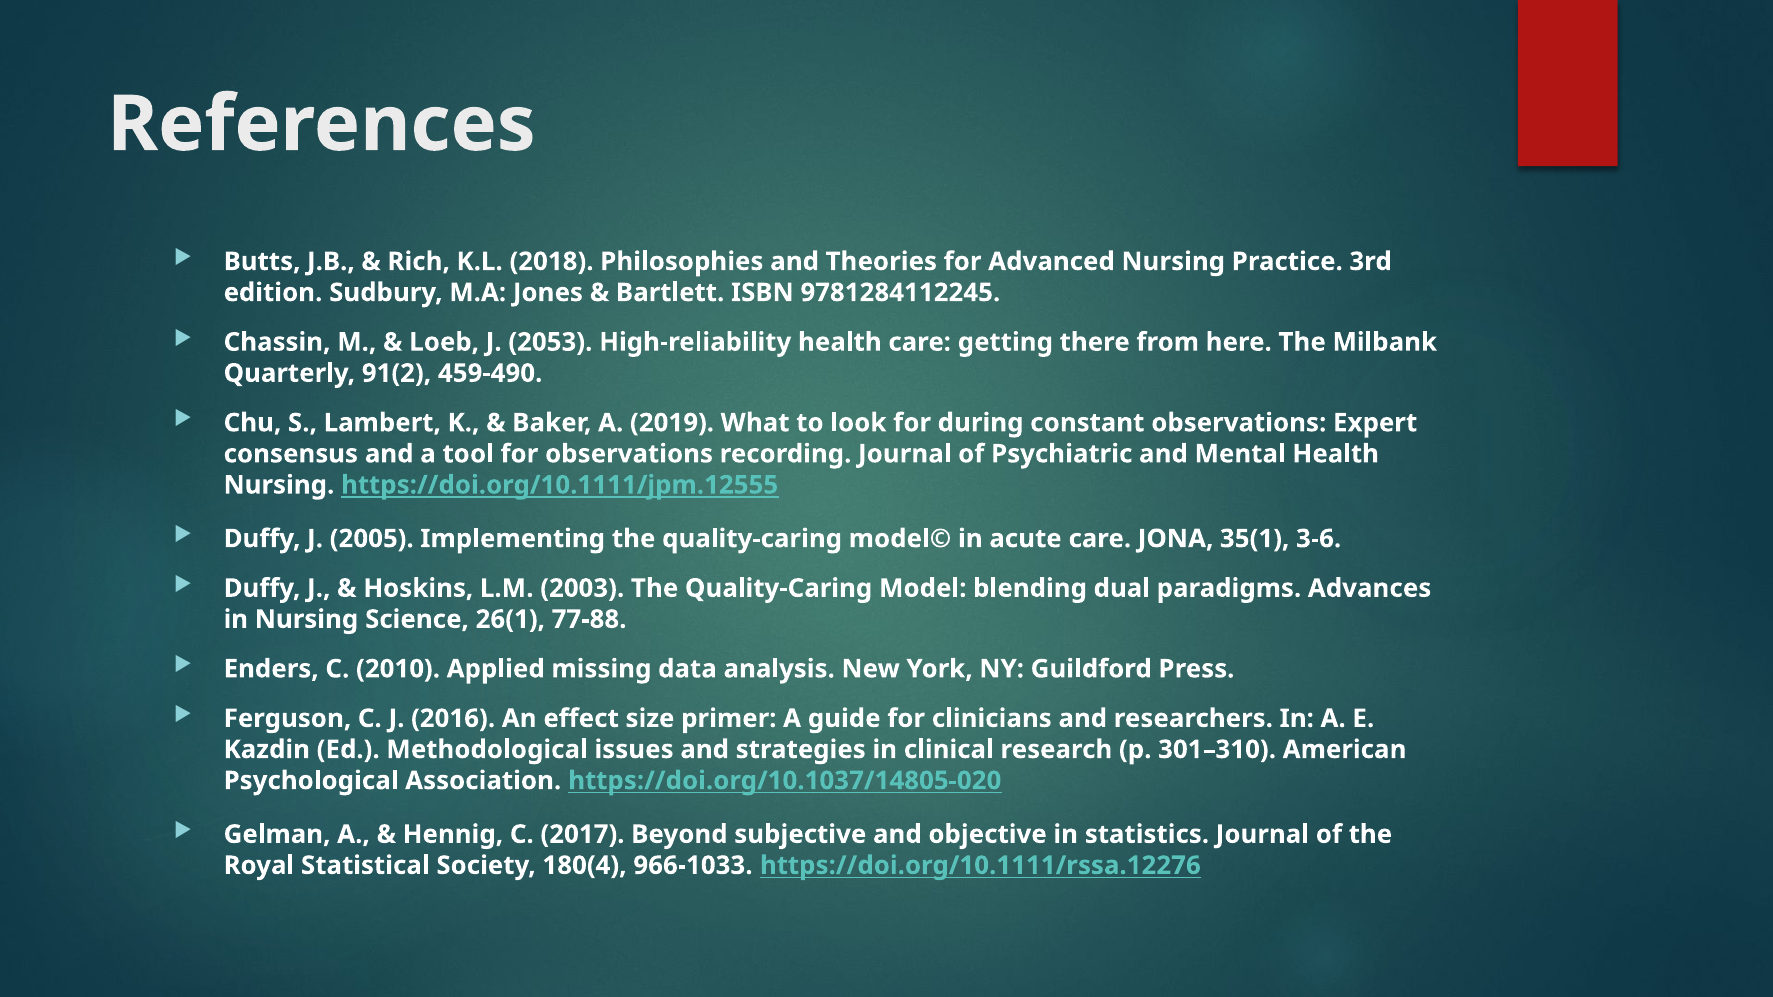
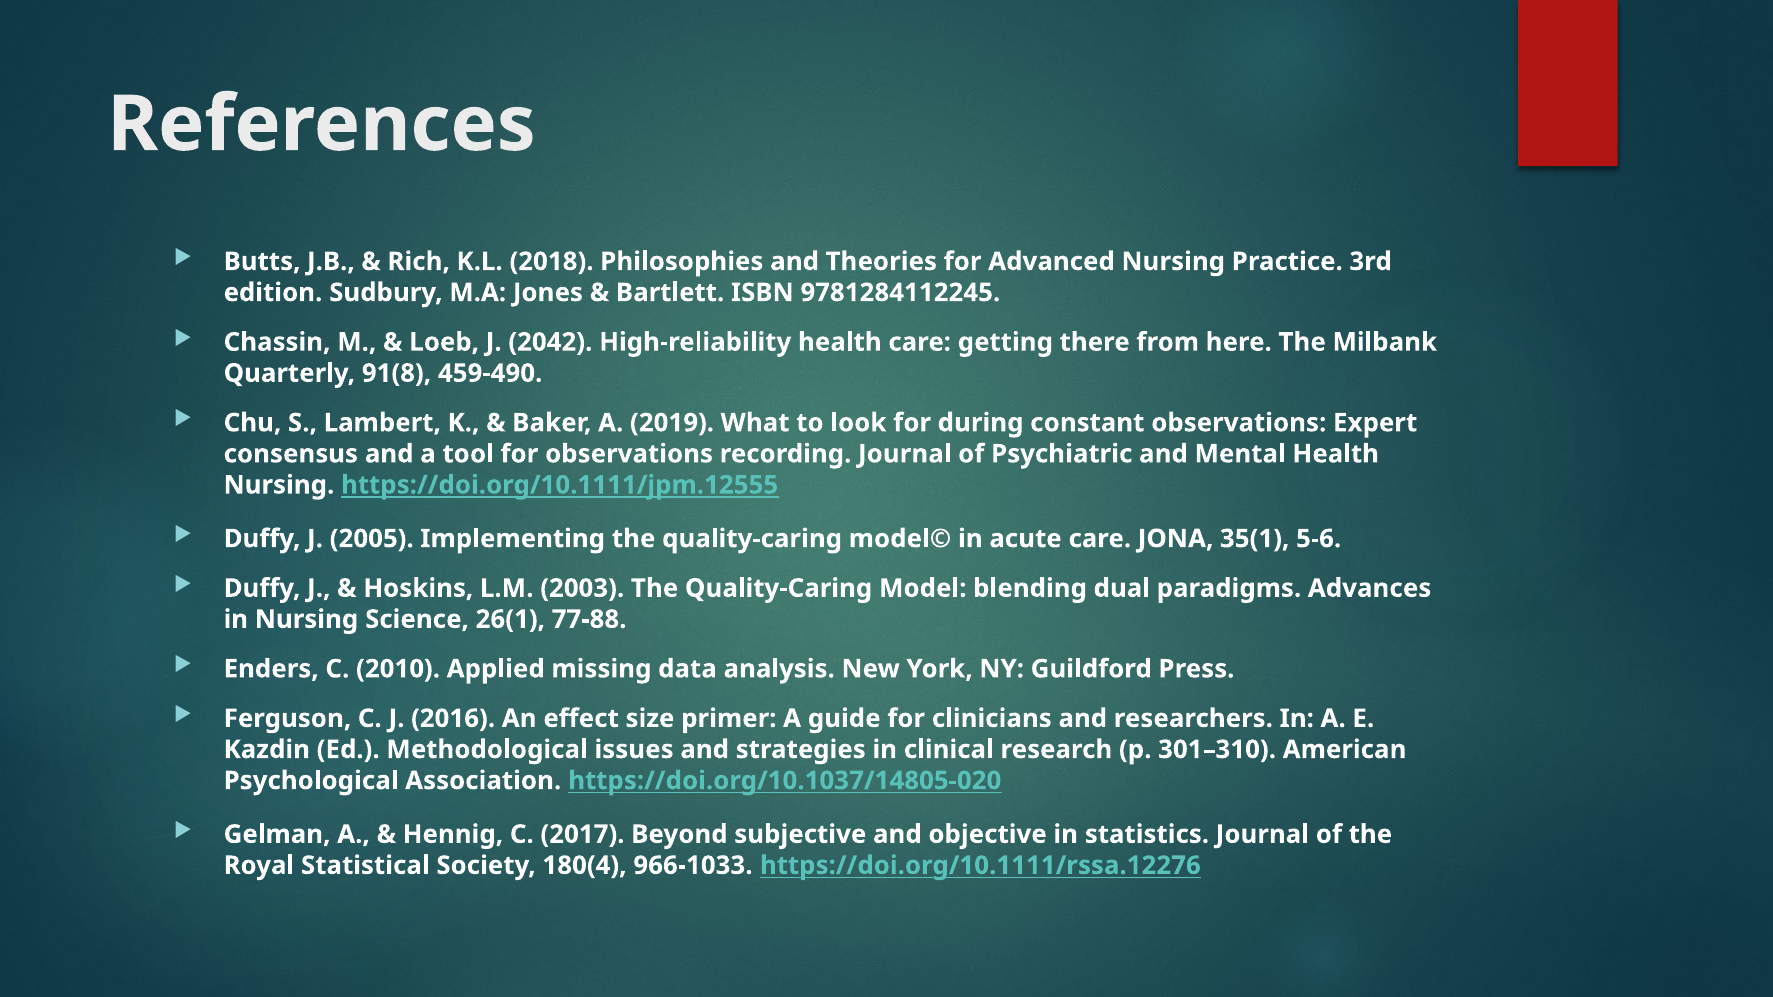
2053: 2053 -> 2042
91(2: 91(2 -> 91(8
3-6: 3-6 -> 5-6
